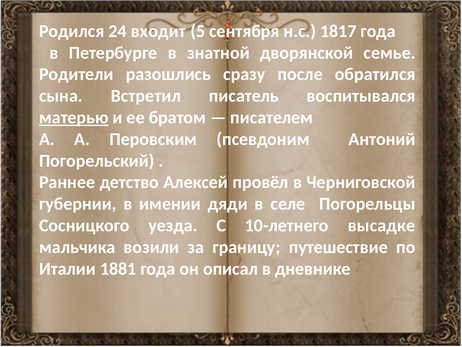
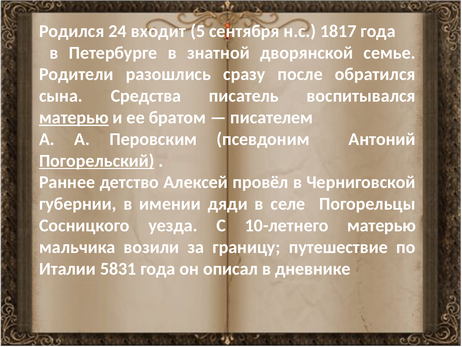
Встретил: Встретил -> Средства
Погорельский underline: none -> present
10-летнего высадке: высадке -> матерью
1881: 1881 -> 5831
